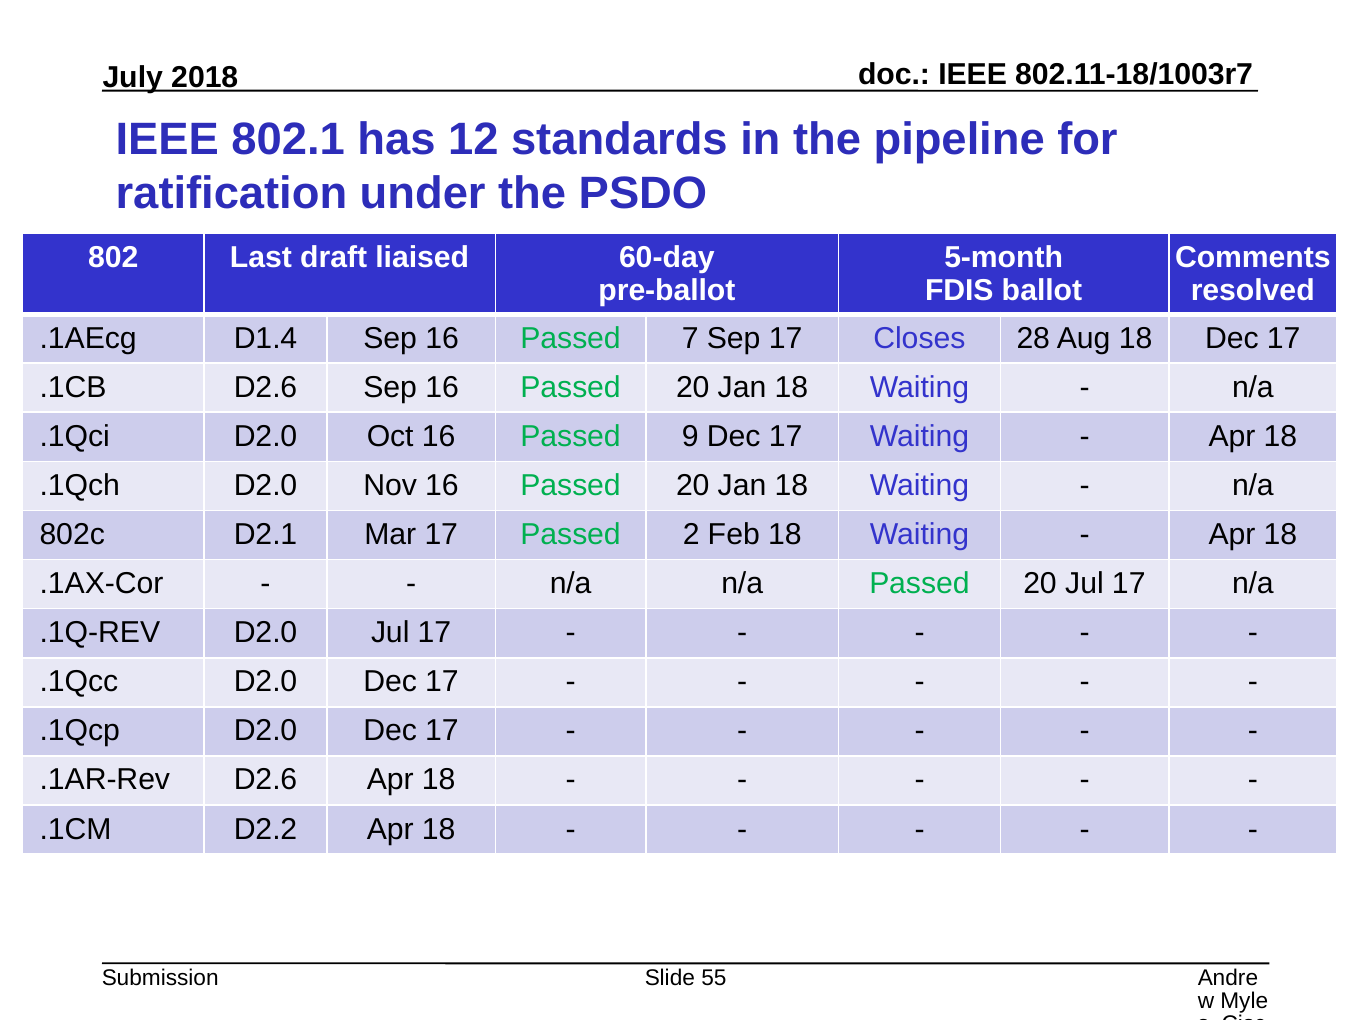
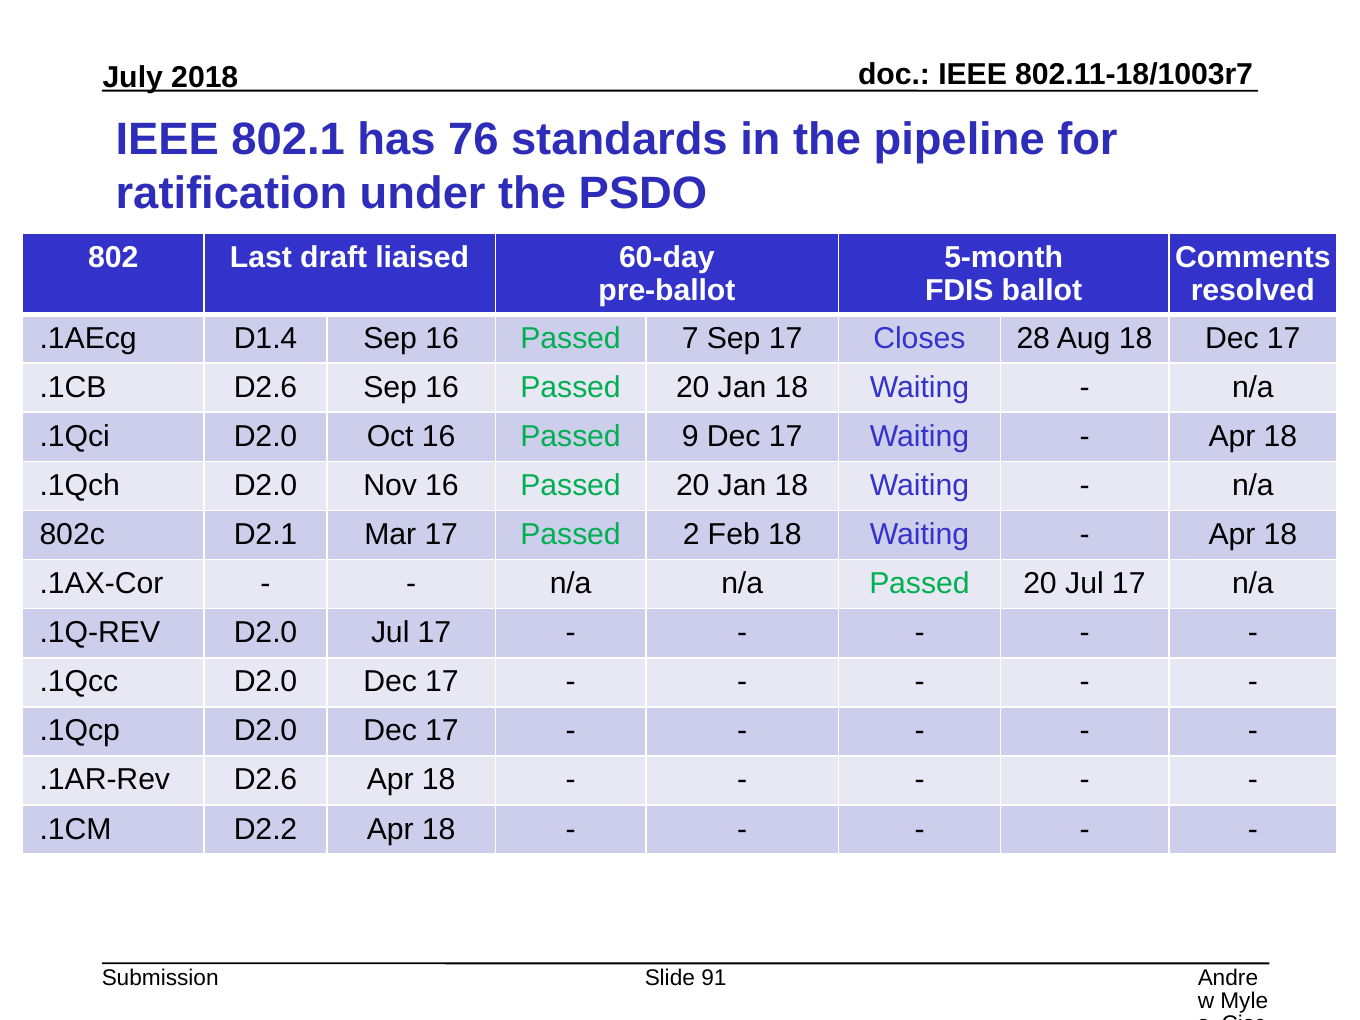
12: 12 -> 76
55: 55 -> 91
